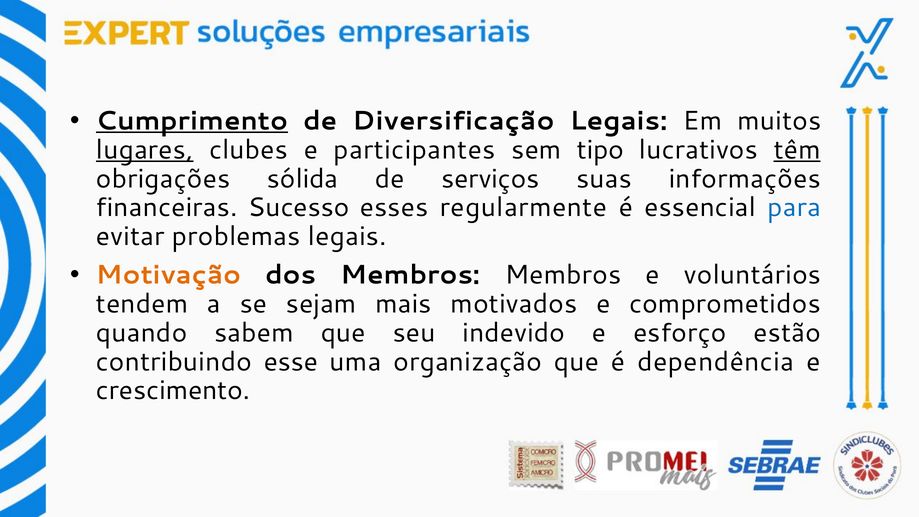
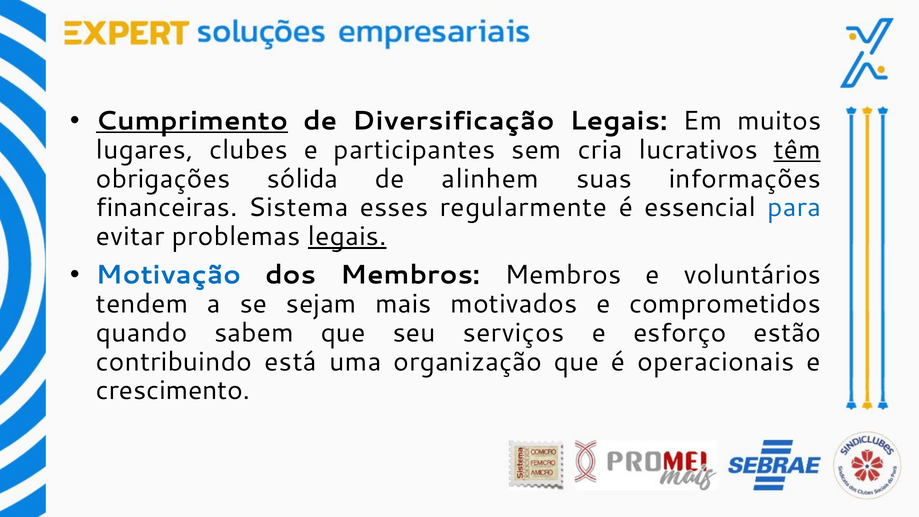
lugares underline: present -> none
tipo: tipo -> cria
serviços: serviços -> alinhem
Sucesso: Sucesso -> Sistema
legais at (347, 236) underline: none -> present
Motivação colour: orange -> blue
indevido: indevido -> serviços
esse: esse -> está
dependência: dependência -> operacionais
